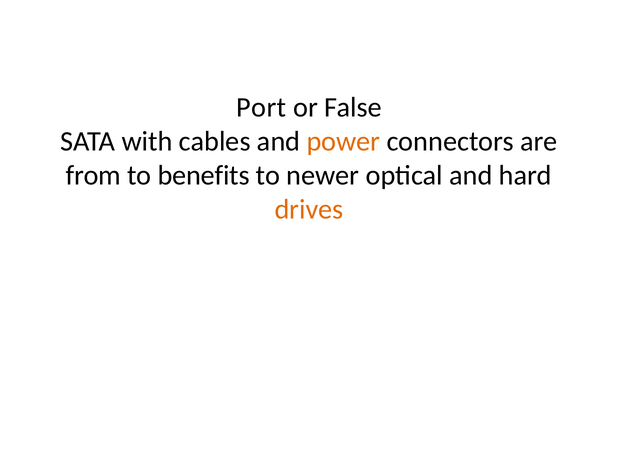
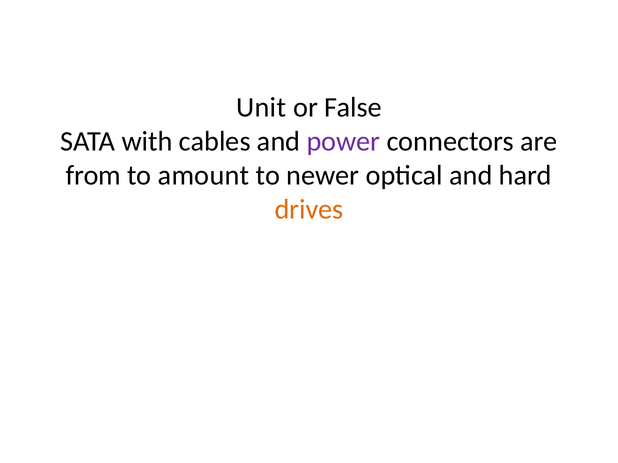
Port: Port -> Unit
power colour: orange -> purple
benefits: benefits -> amount
